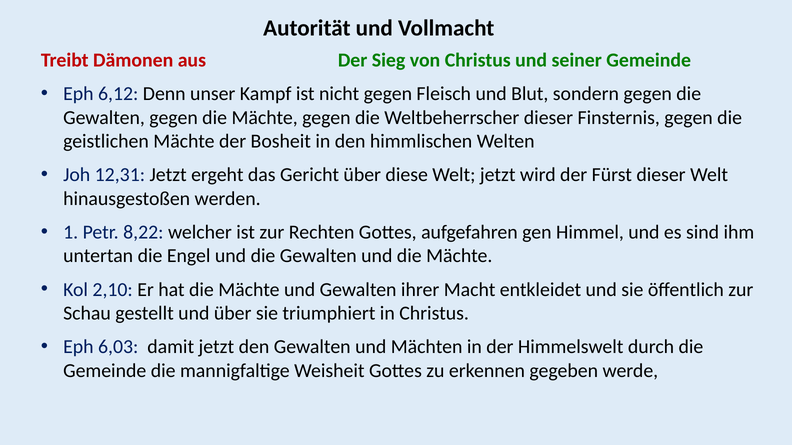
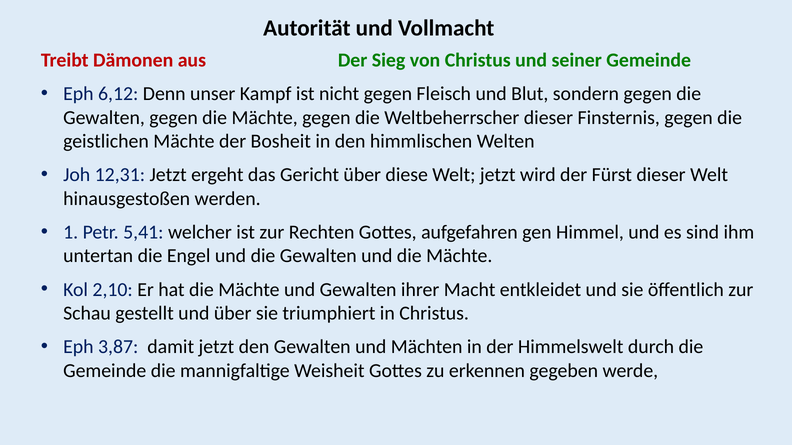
8,22: 8,22 -> 5,41
6,03: 6,03 -> 3,87
